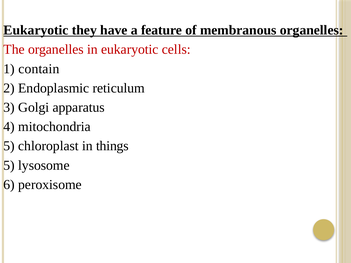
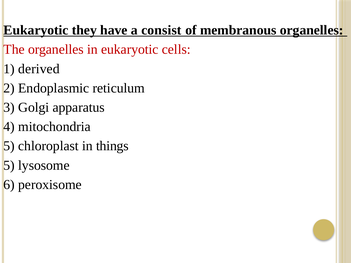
feature: feature -> consist
contain: contain -> derived
